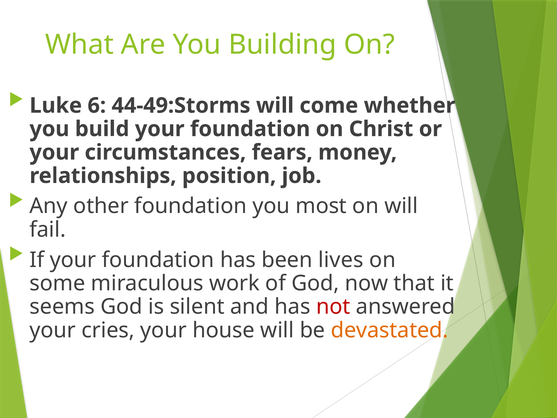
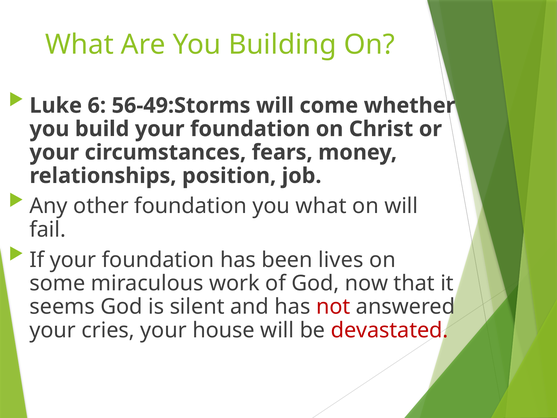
44-49:Storms: 44-49:Storms -> 56-49:Storms
you most: most -> what
devastated colour: orange -> red
